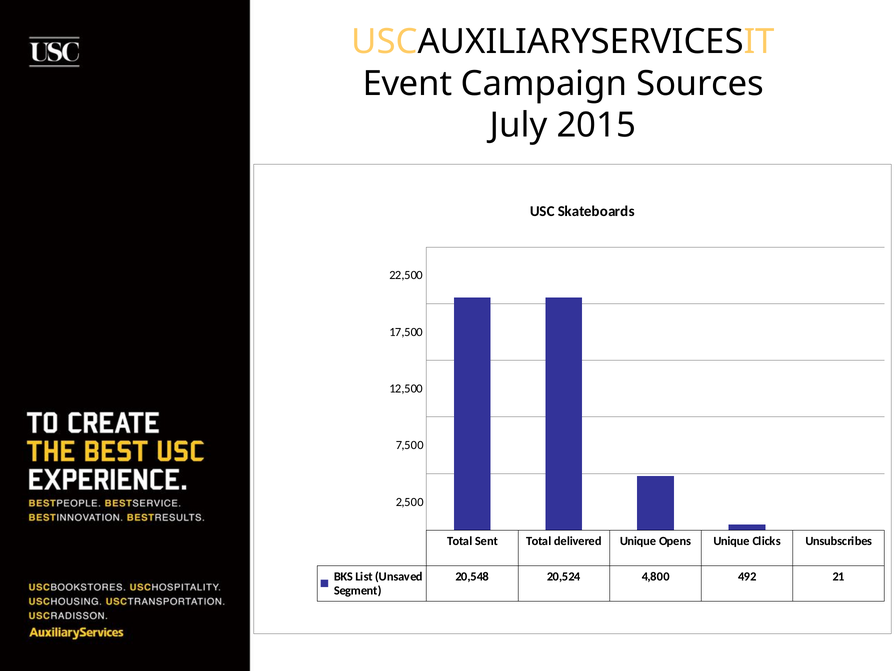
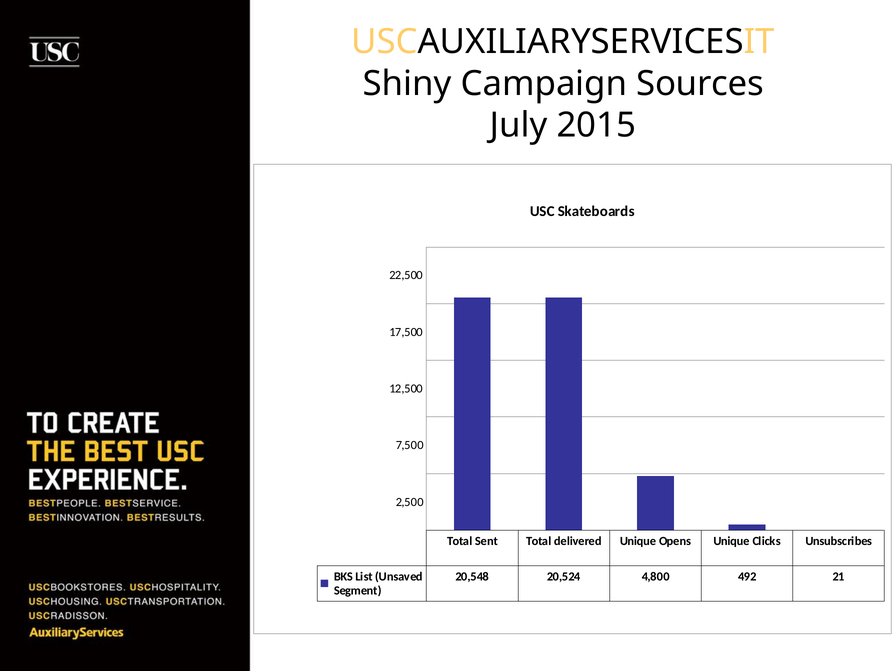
Event: Event -> Shiny
